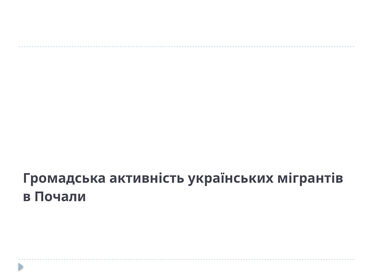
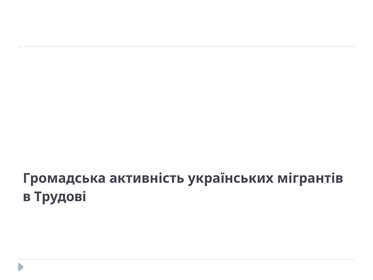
Почали: Почали -> Трудові
